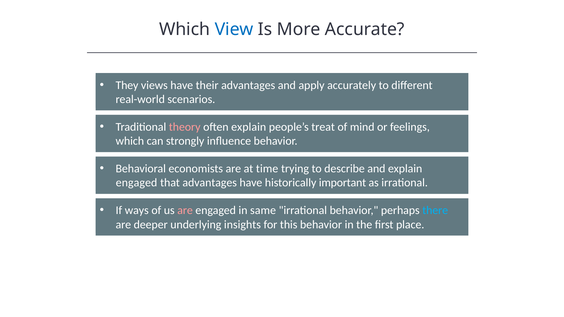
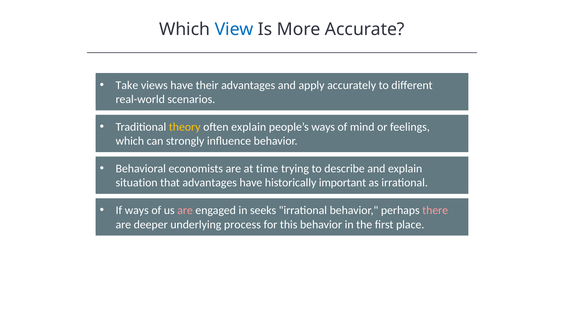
They: They -> Take
theory colour: pink -> yellow
people’s treat: treat -> ways
engaged at (137, 183): engaged -> situation
same: same -> seeks
there colour: light blue -> pink
insights: insights -> process
